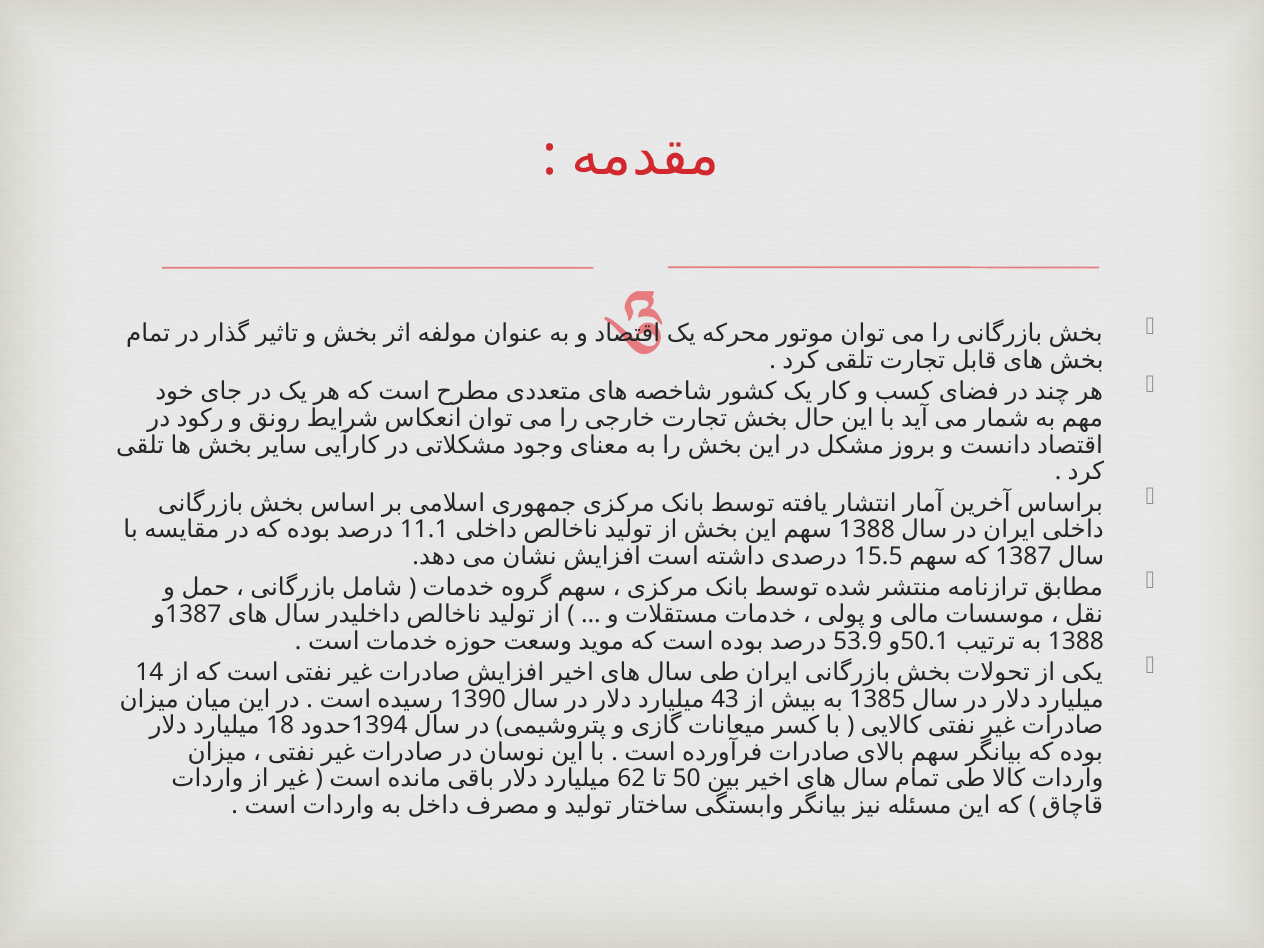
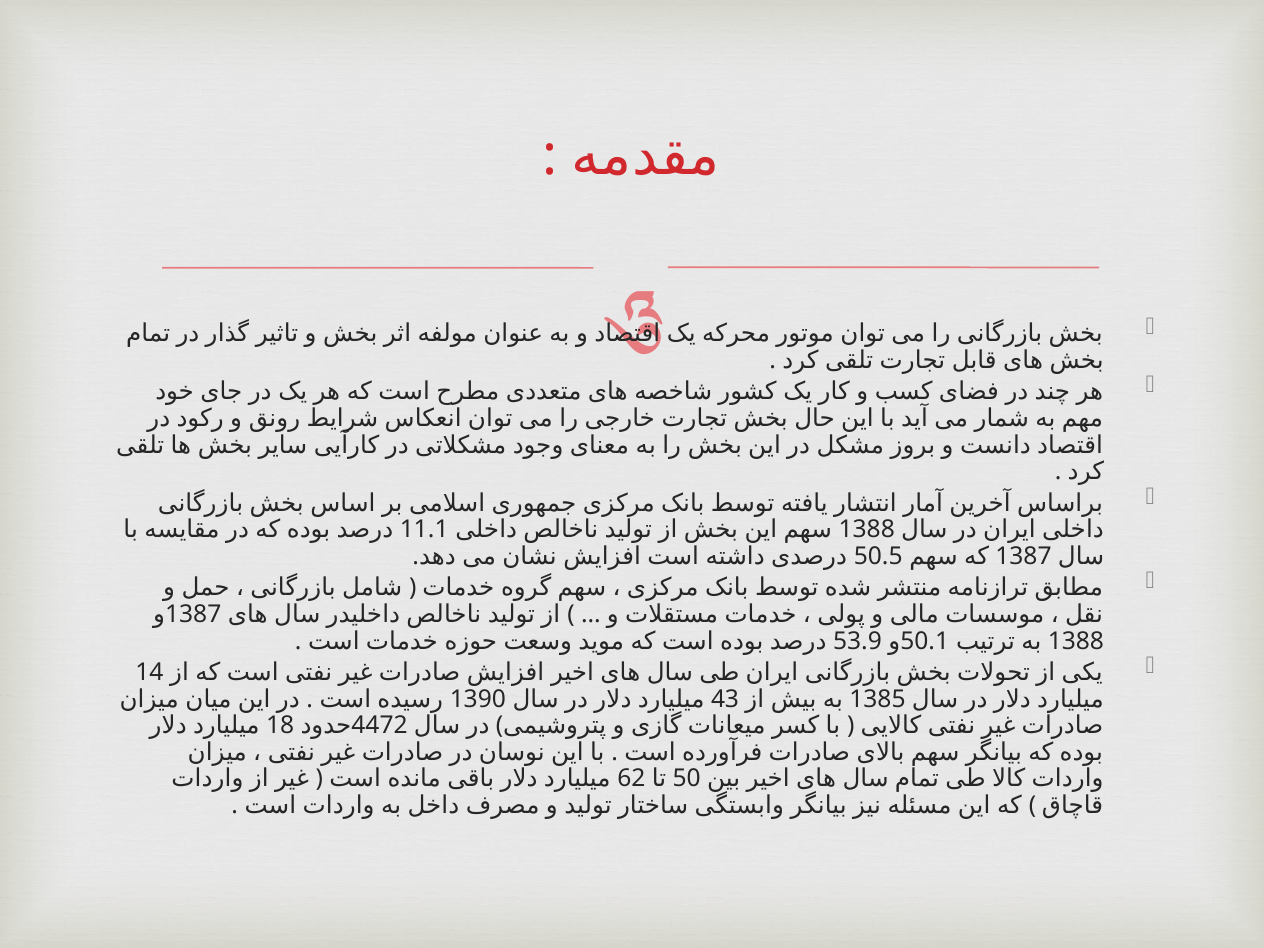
15.5: 15.5 -> 50.5
1394: 1394 -> 4472
